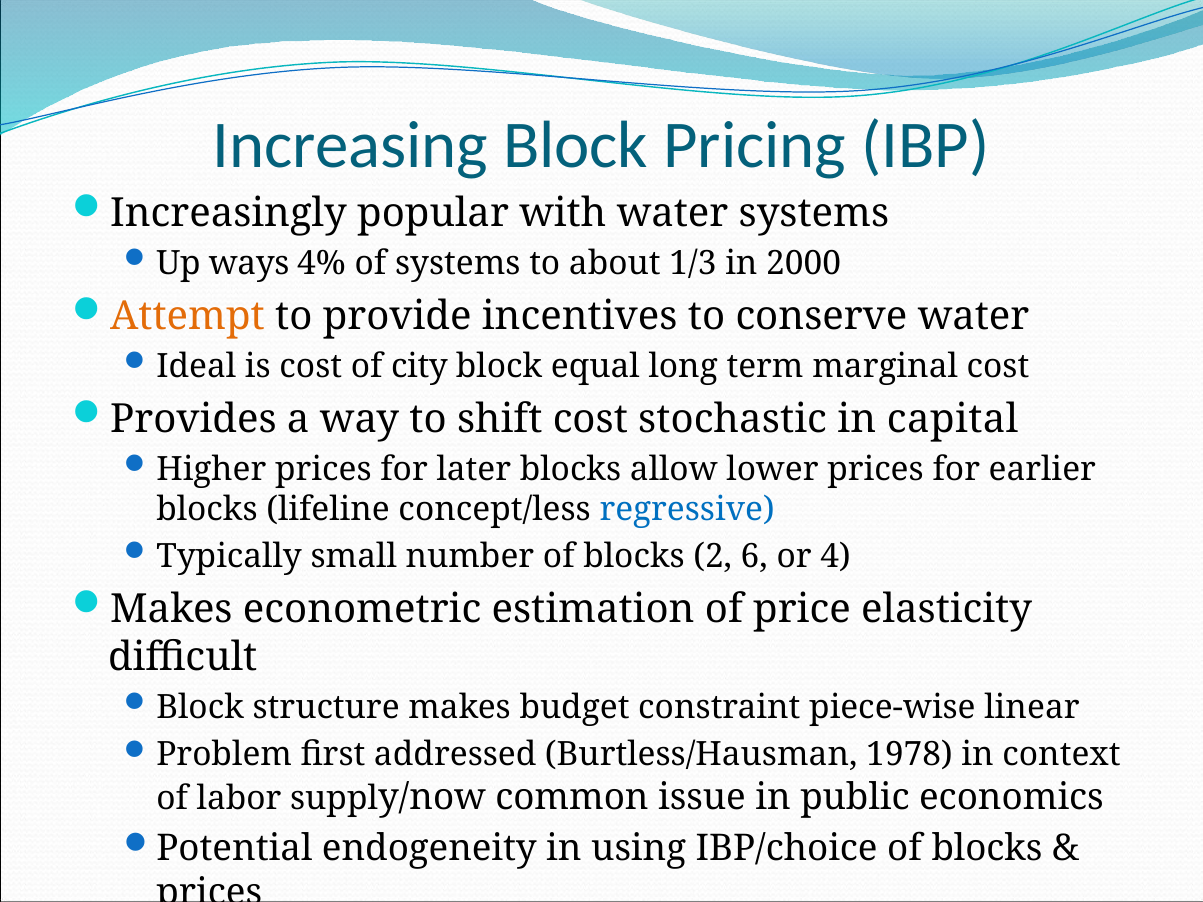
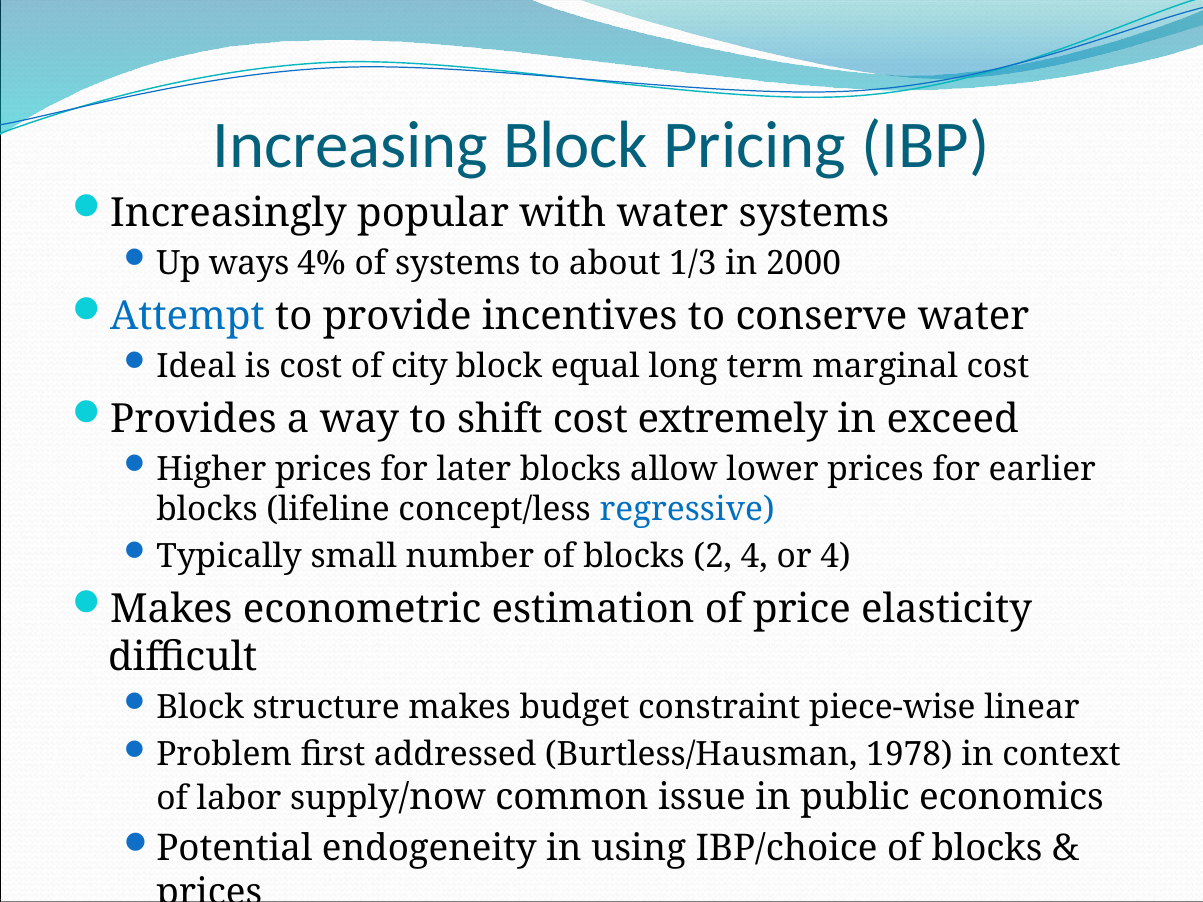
Attempt colour: orange -> blue
stochastic: stochastic -> extremely
capital: capital -> exceed
2 6: 6 -> 4
